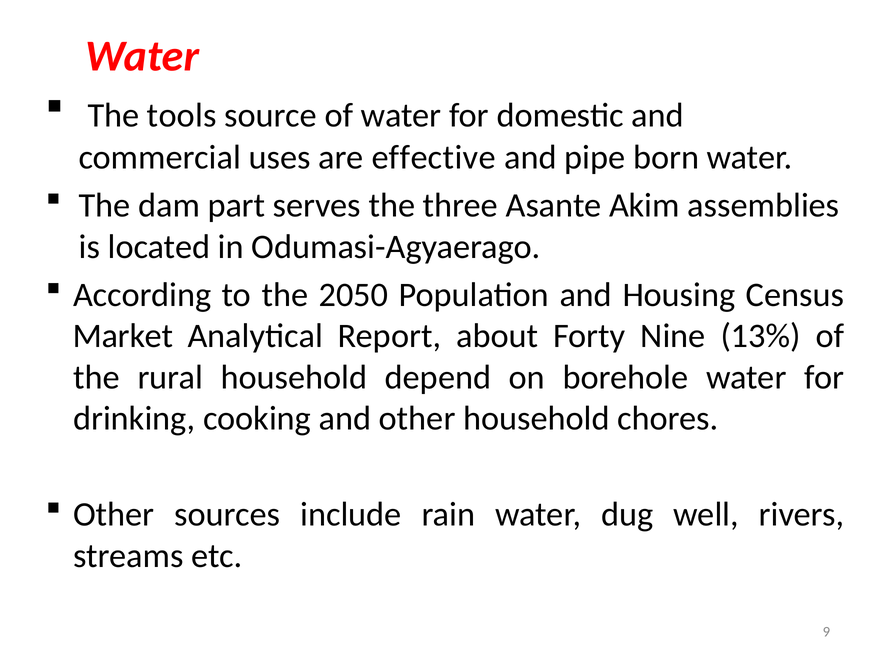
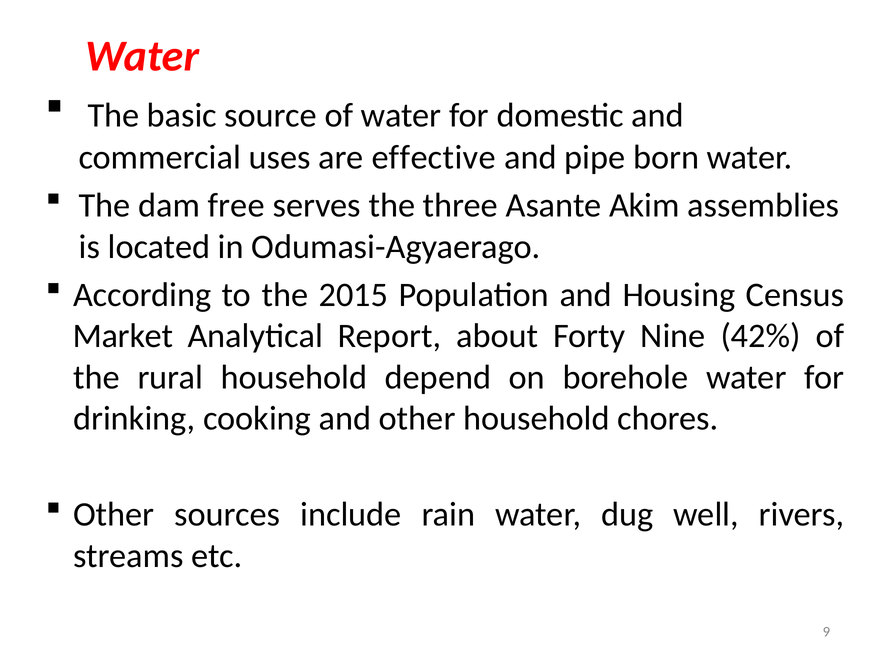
tools: tools -> basic
part: part -> free
2050: 2050 -> 2015
13%: 13% -> 42%
